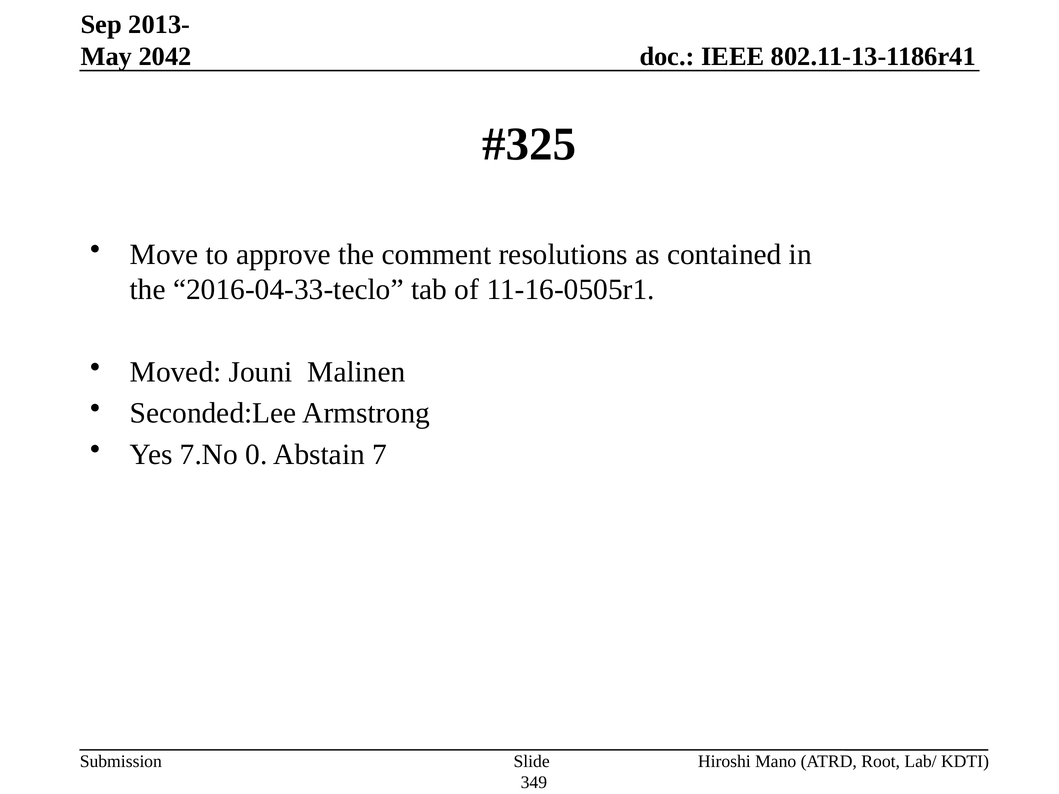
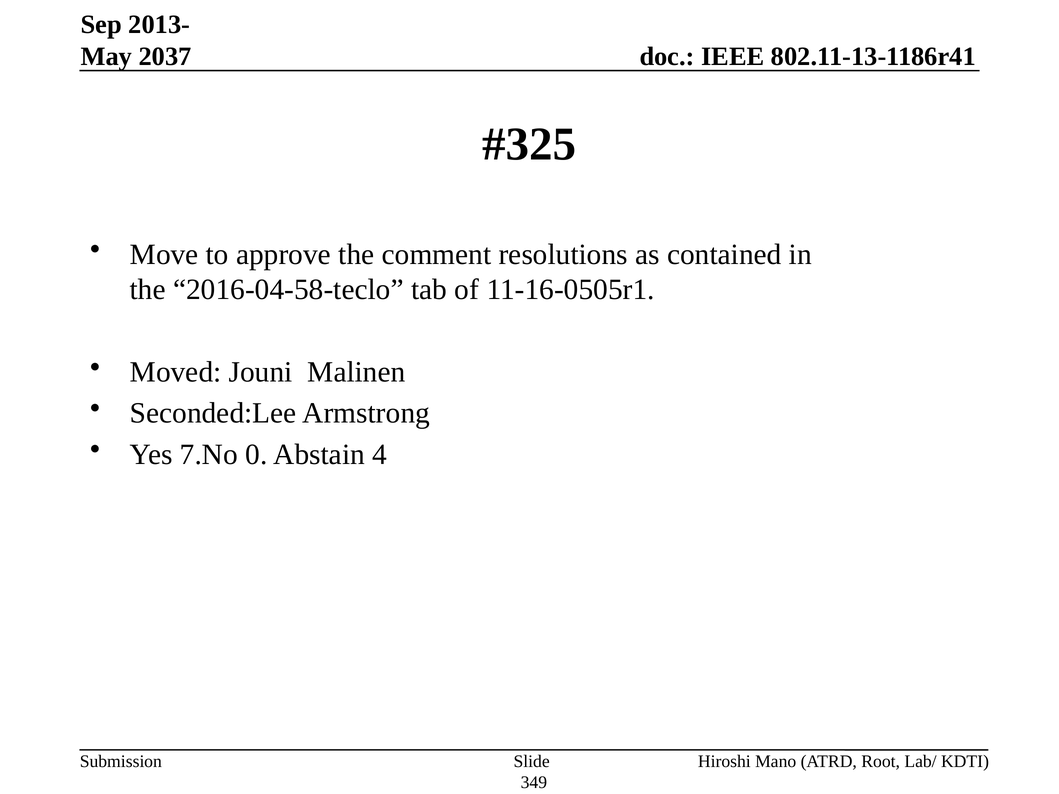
2042: 2042 -> 2037
2016-04-33-teclo: 2016-04-33-teclo -> 2016-04-58-teclo
7: 7 -> 4
